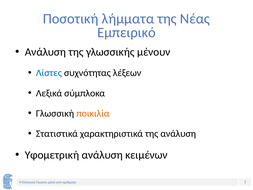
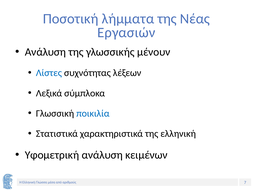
Εμπειρικό: Εμπειρικό -> Εργασιών
ποικιλία colour: orange -> blue
της ανάλυση: ανάλυση -> ελληνική
